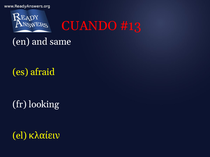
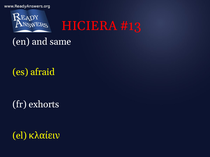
CUANDO: CUANDO -> HICIERA
looking: looking -> exhorts
